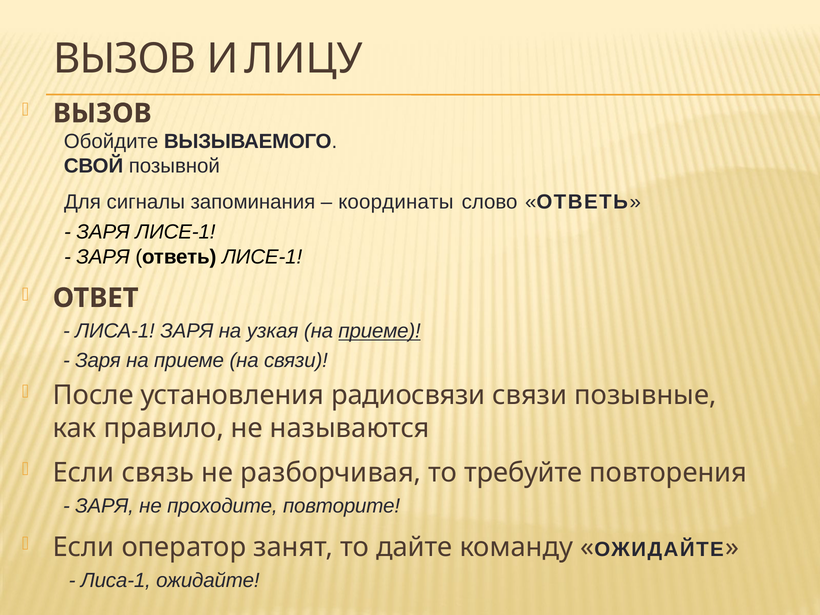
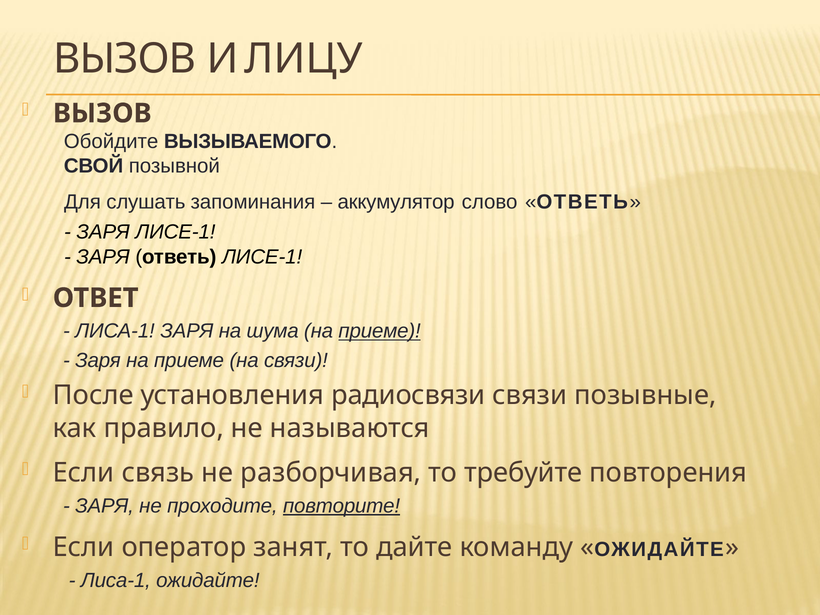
сигналы: сигналы -> слушать
координаты: координаты -> аккумулятор
узкая: узкая -> шума
повторите underline: none -> present
